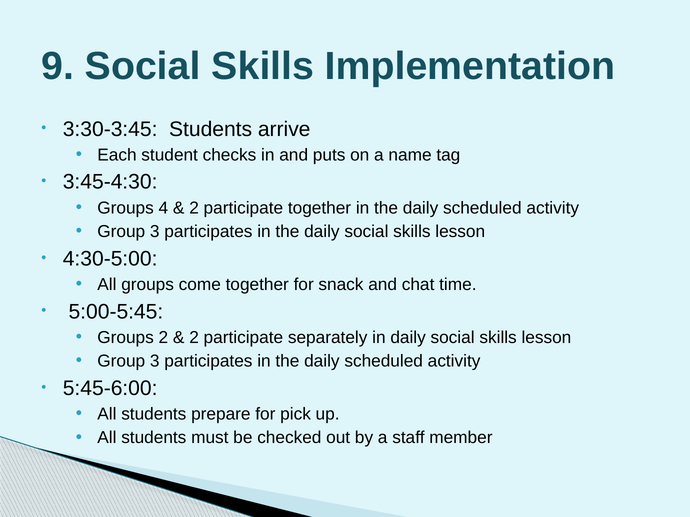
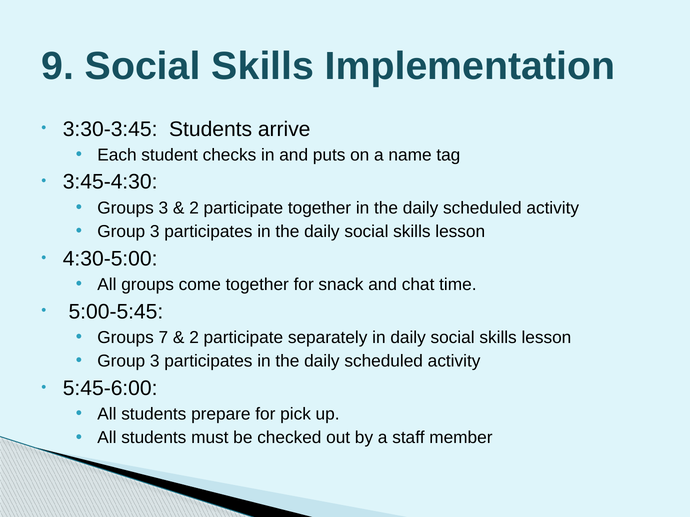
Groups 4: 4 -> 3
Groups 2: 2 -> 7
